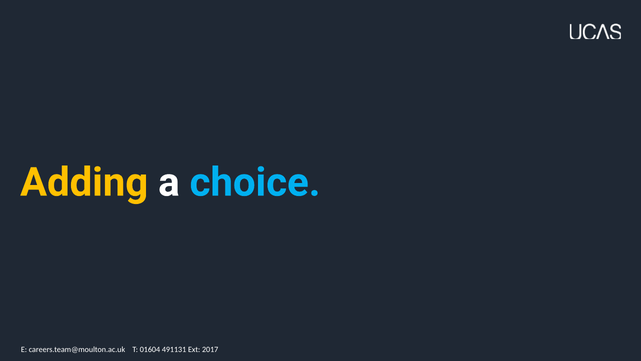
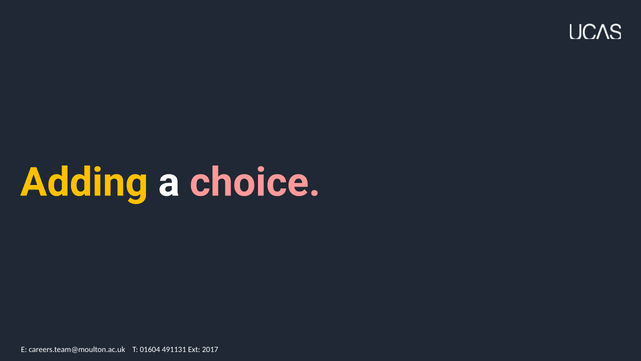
choice colour: light blue -> pink
